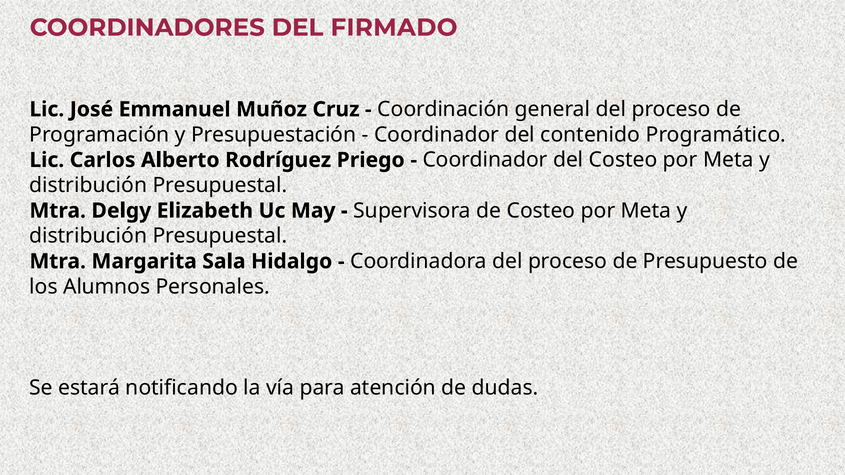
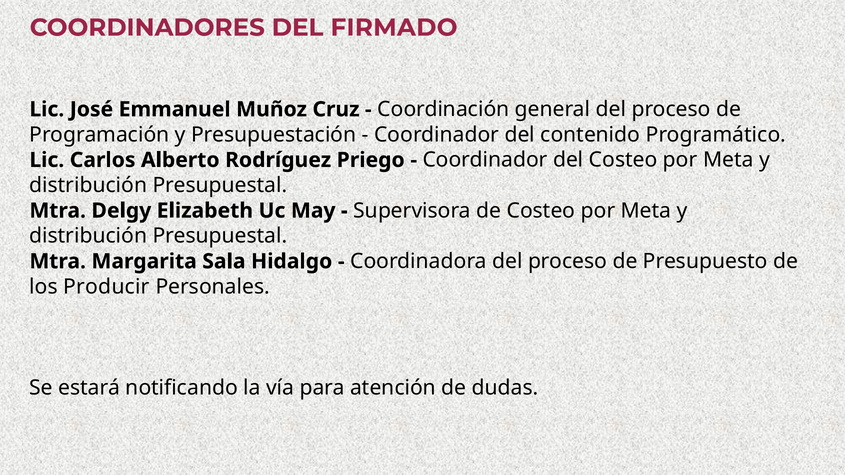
Alumnos: Alumnos -> Producir
